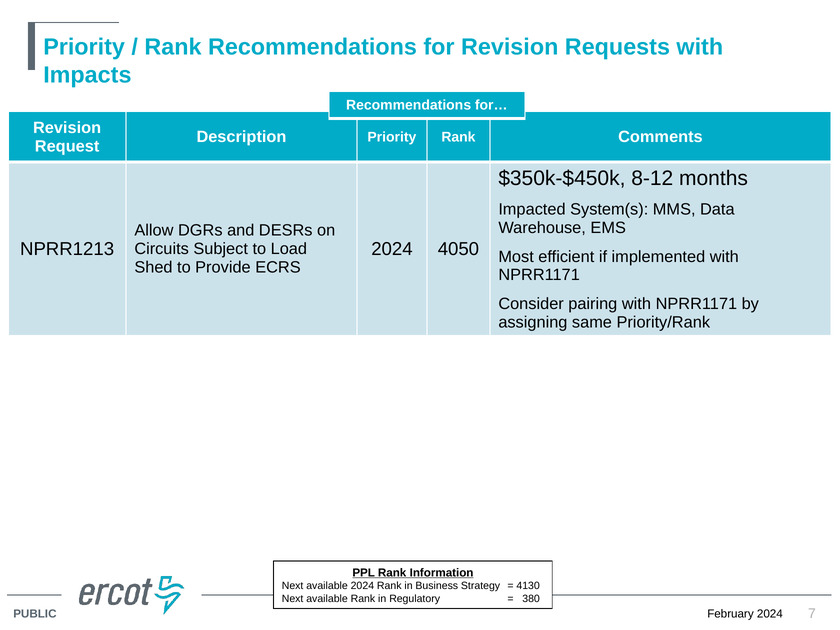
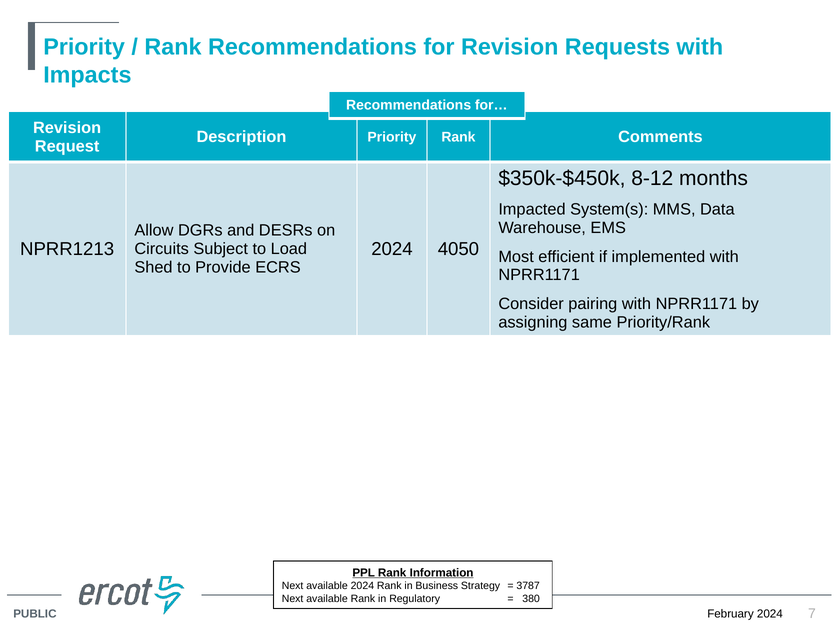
4130: 4130 -> 3787
